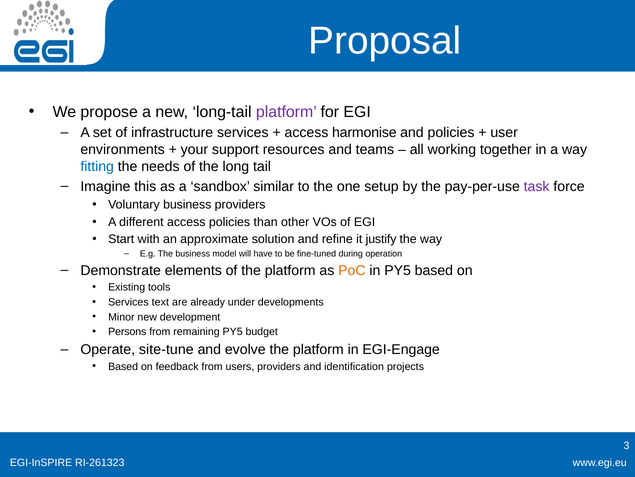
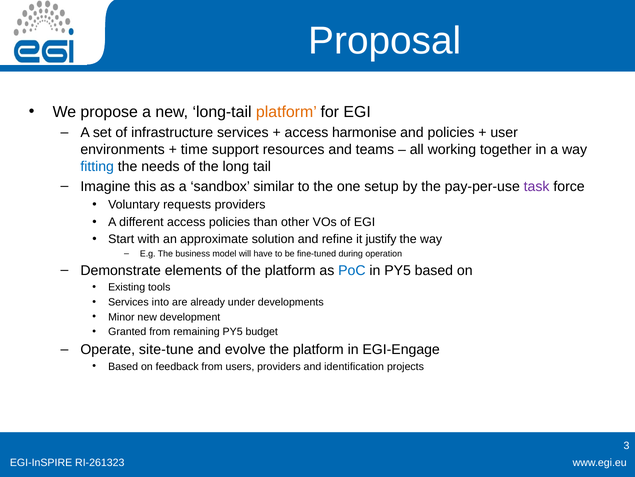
platform at (286, 112) colour: purple -> orange
your: your -> time
Voluntary business: business -> requests
PoC colour: orange -> blue
text: text -> into
Persons: Persons -> Granted
